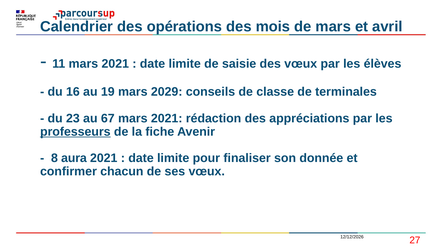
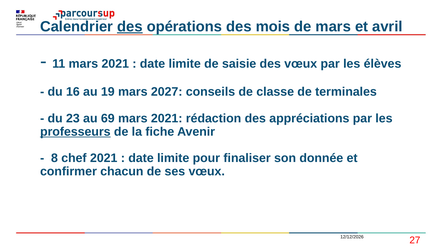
des at (130, 26) underline: none -> present
2029: 2029 -> 2027
67: 67 -> 69
aura: aura -> chef
